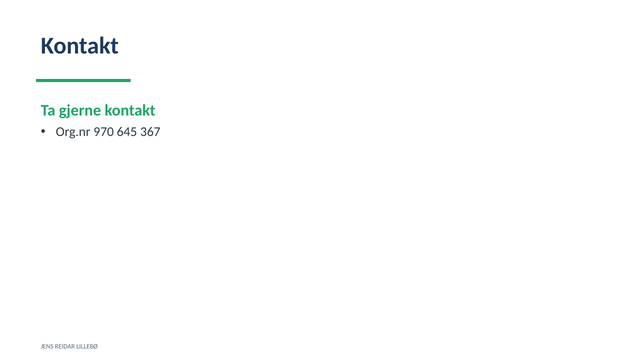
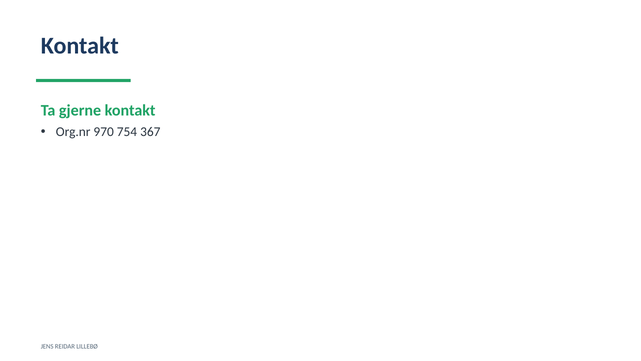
645: 645 -> 754
